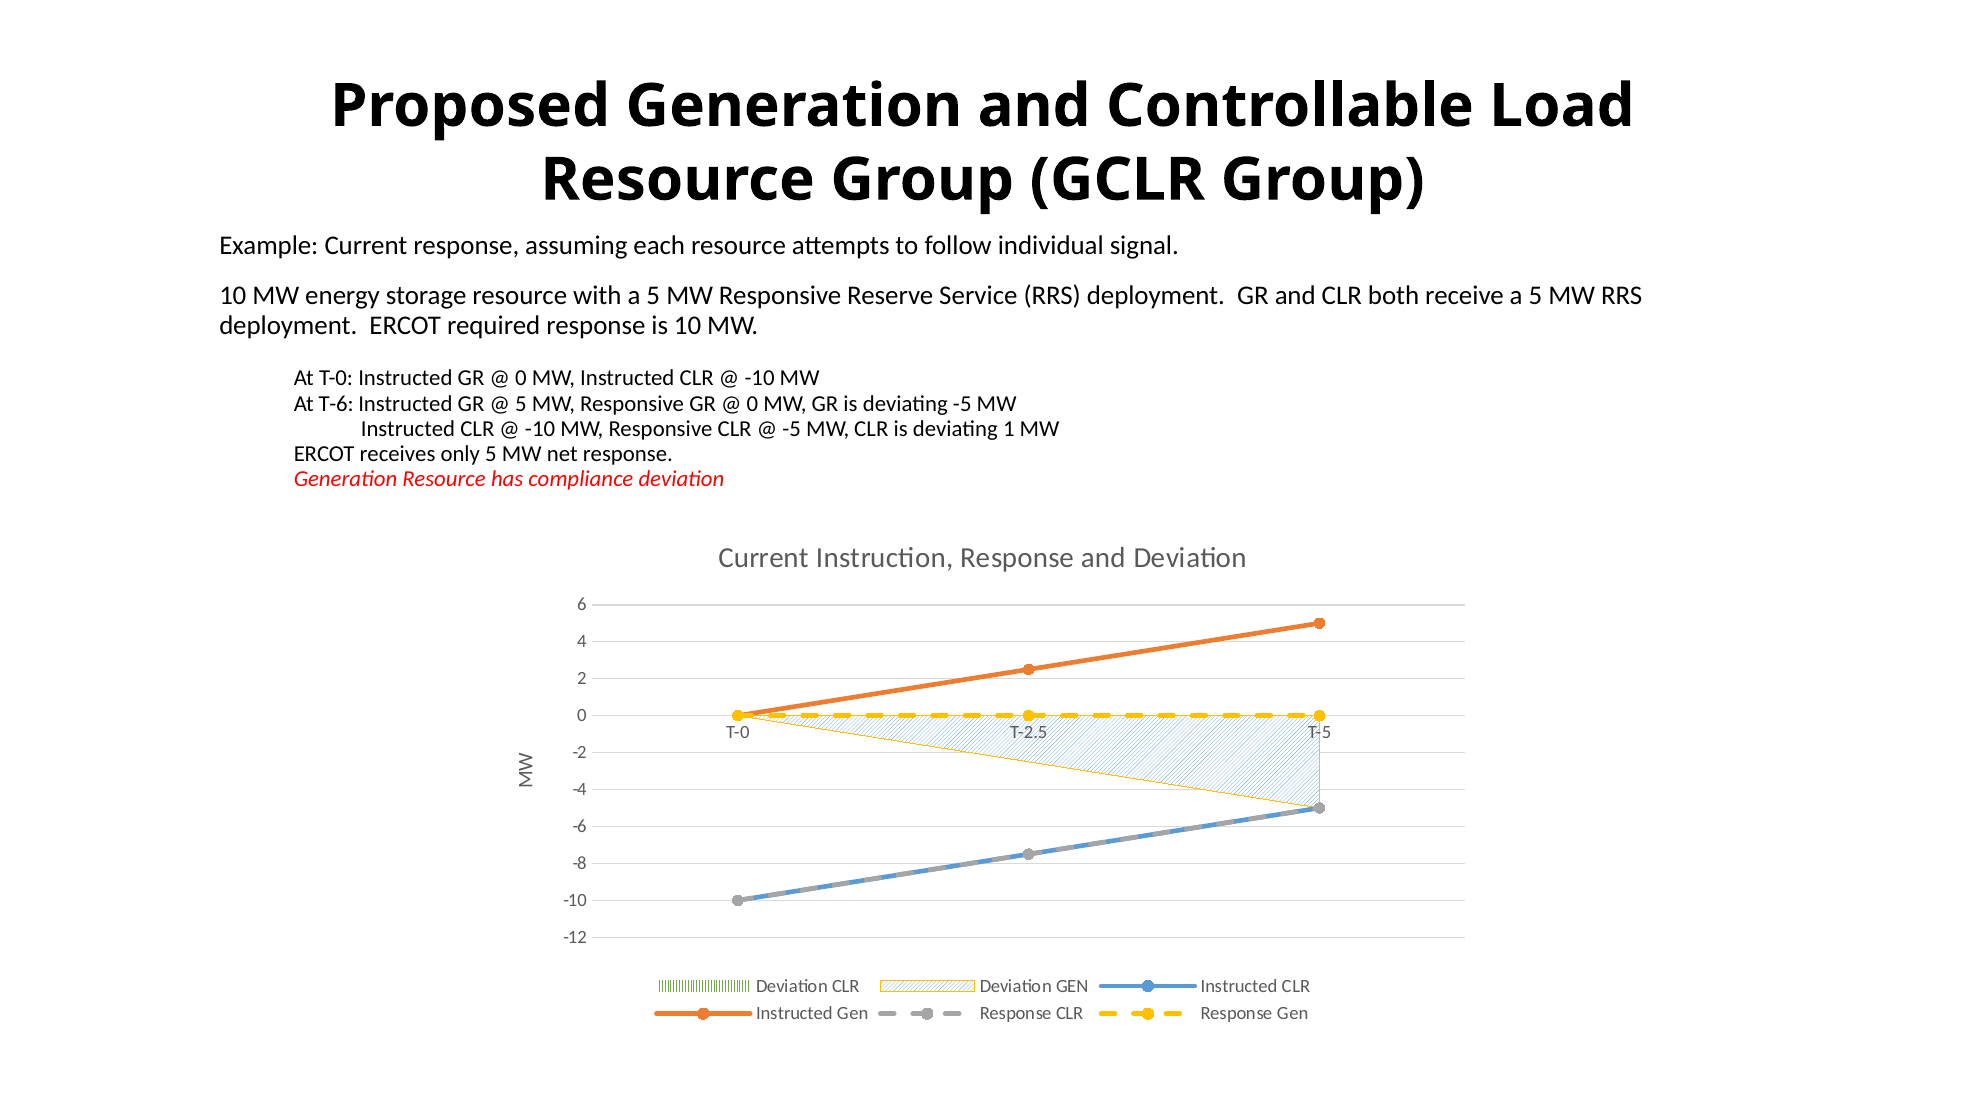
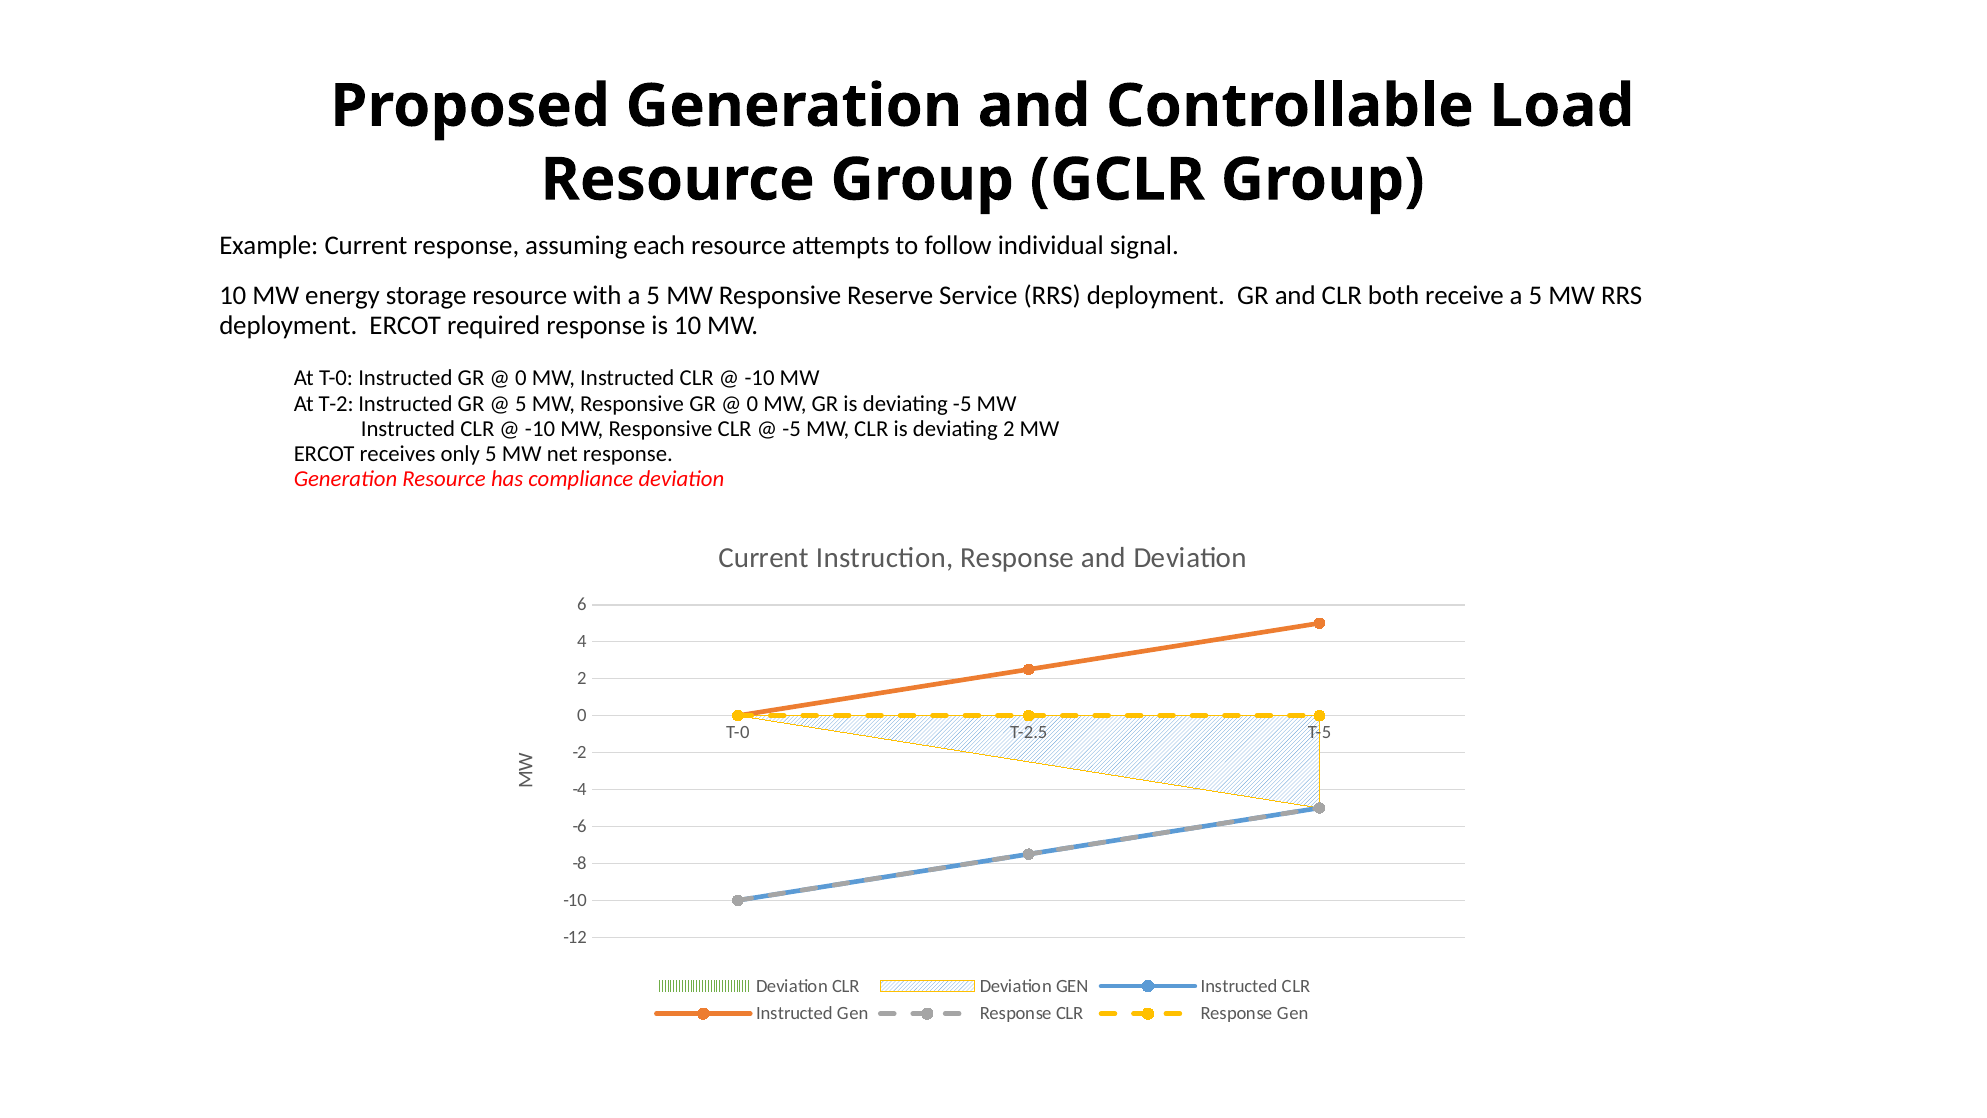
T-6: T-6 -> T-2
deviating 1: 1 -> 2
